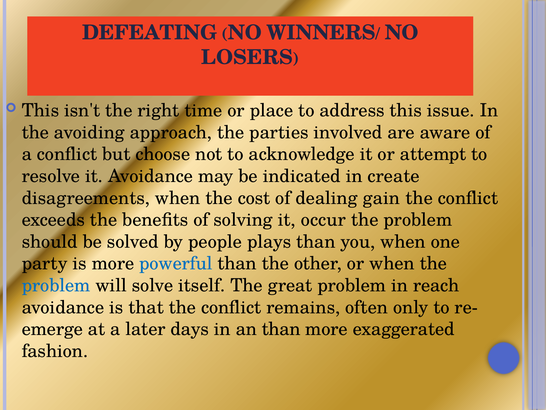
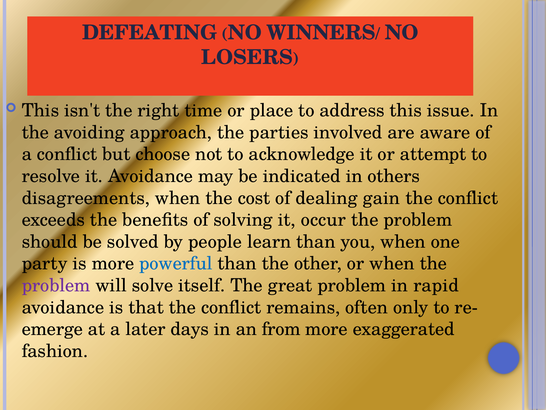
create: create -> others
plays: plays -> learn
problem at (56, 285) colour: blue -> purple
reach: reach -> rapid
an than: than -> from
